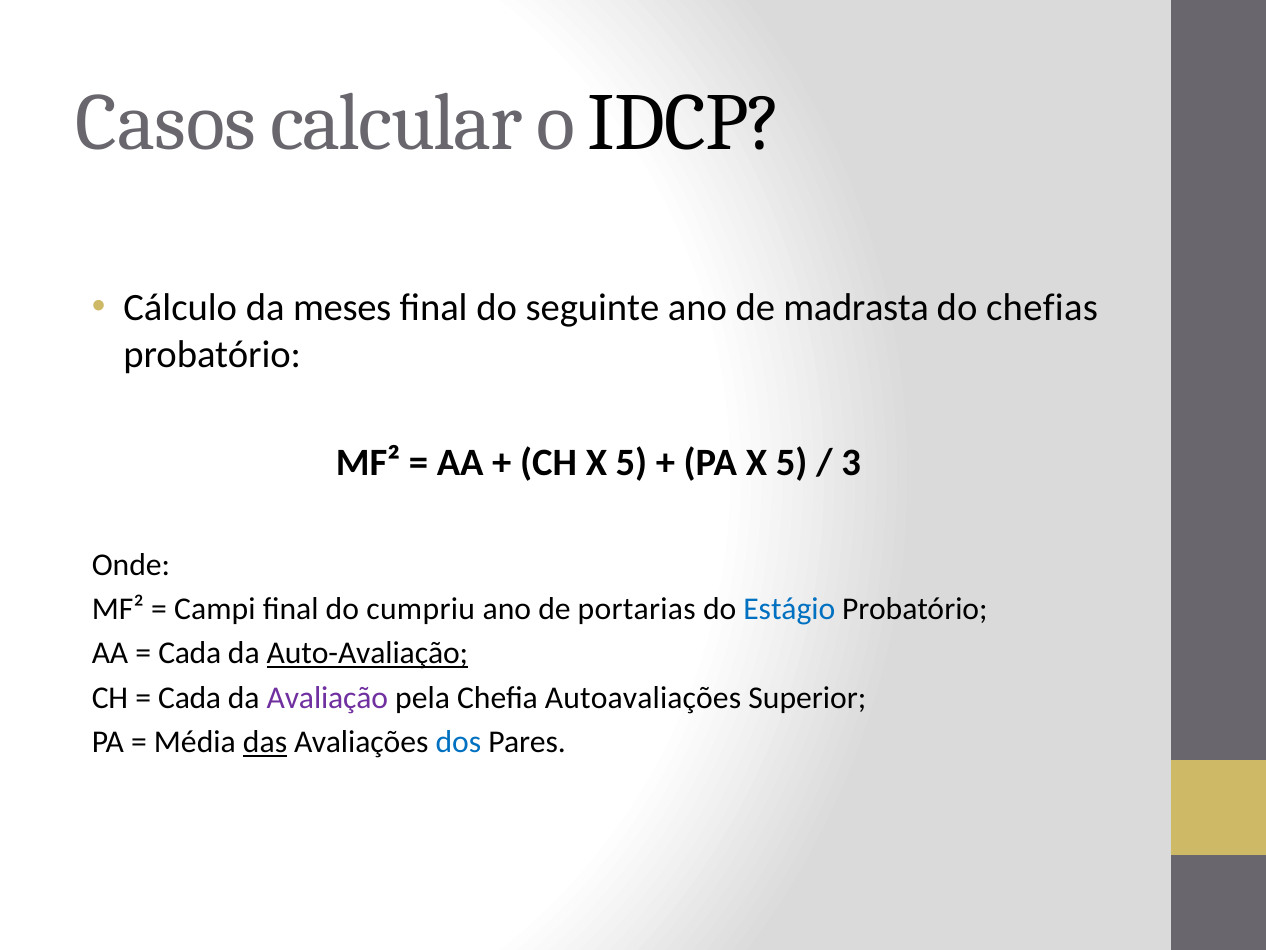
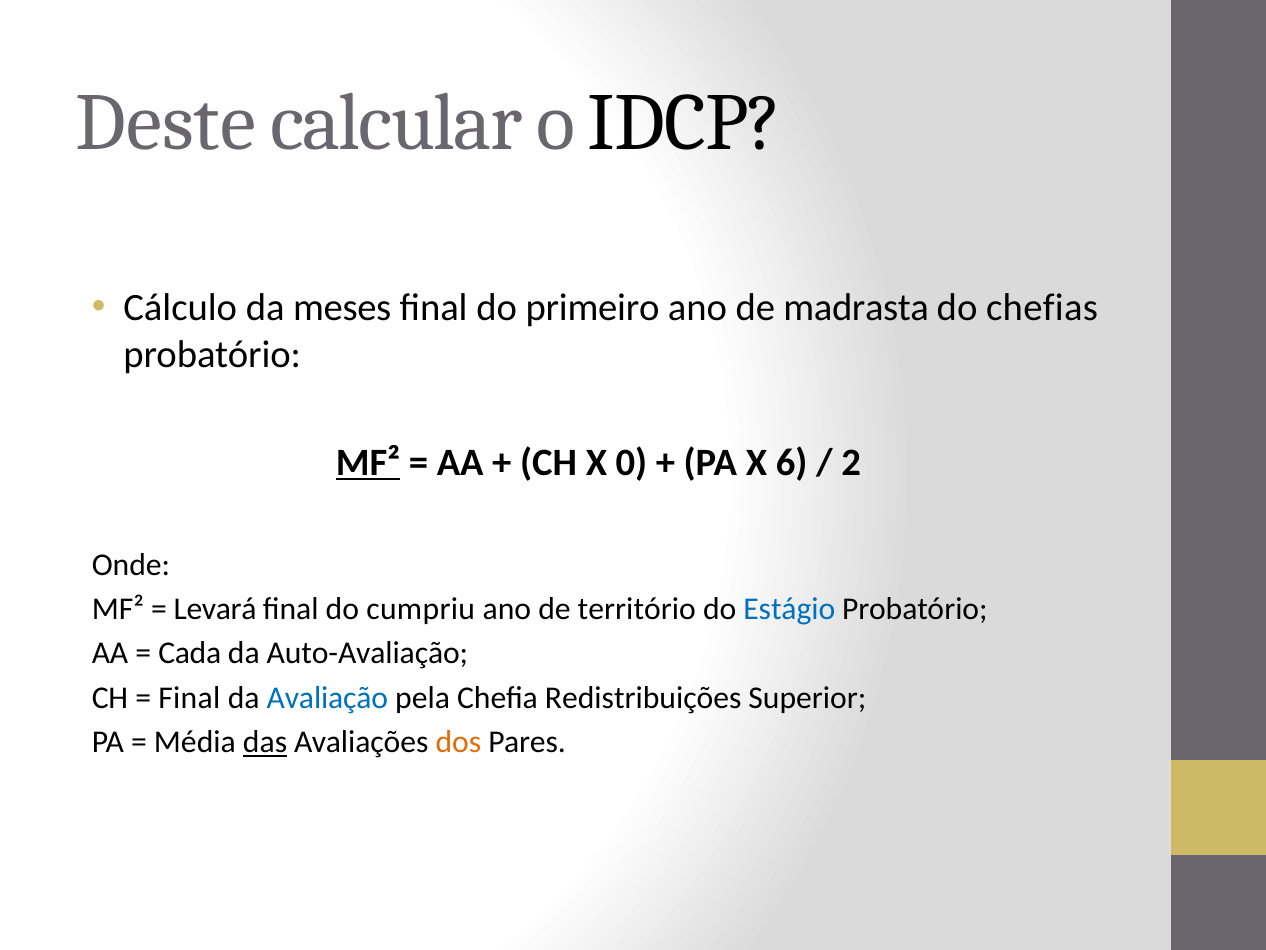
Casos: Casos -> Deste
seguinte: seguinte -> primeiro
MF² at (368, 462) underline: none -> present
CH X 5: 5 -> 0
PA X 5: 5 -> 6
3: 3 -> 2
Campi: Campi -> Levará
portarias: portarias -> território
Auto-Avaliação underline: present -> none
Cada at (190, 697): Cada -> Final
Avaliação colour: purple -> blue
Autoavaliações: Autoavaliações -> Redistribuições
dos colour: blue -> orange
